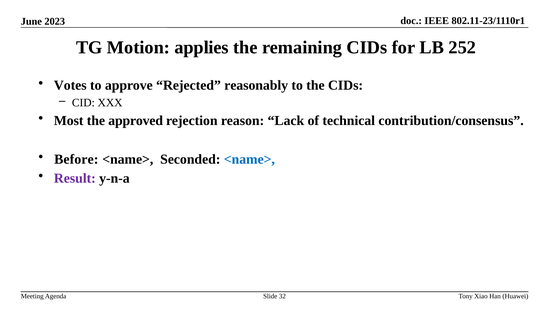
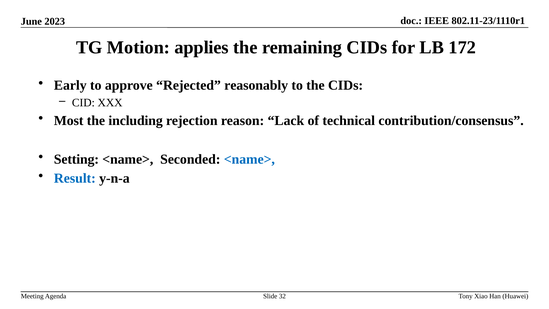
252: 252 -> 172
Votes: Votes -> Early
approved: approved -> including
Before: Before -> Setting
Result colour: purple -> blue
